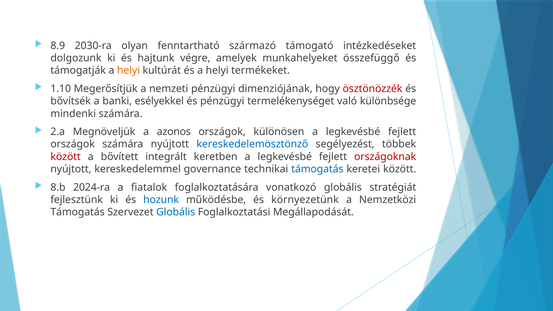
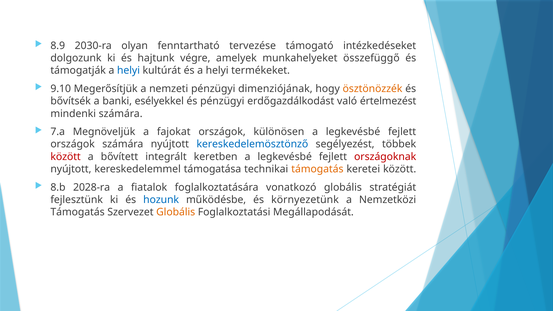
származó: származó -> tervezése
helyi at (128, 71) colour: orange -> blue
1.10: 1.10 -> 9.10
ösztönözzék colour: red -> orange
termelékenységet: termelékenységet -> erdőgazdálkodást
különbsége: különbsége -> értelmezést
2.a: 2.a -> 7.a
azonos: azonos -> fajokat
governance: governance -> támogatása
támogatás at (317, 169) colour: blue -> orange
2024-ra: 2024-ra -> 2028-ra
Globális at (176, 212) colour: blue -> orange
